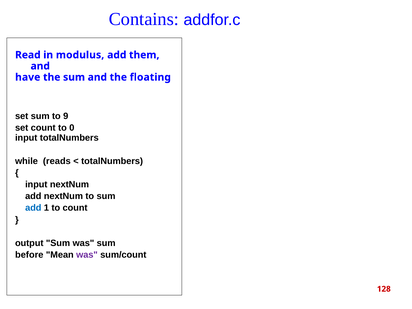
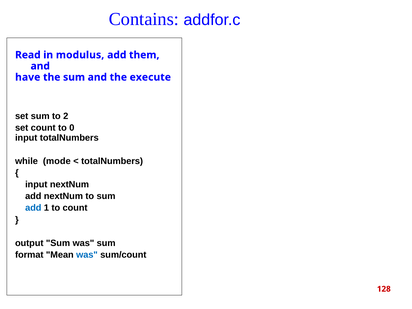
floating: floating -> execute
9: 9 -> 2
reads: reads -> mode
before: before -> format
was at (87, 255) colour: purple -> blue
